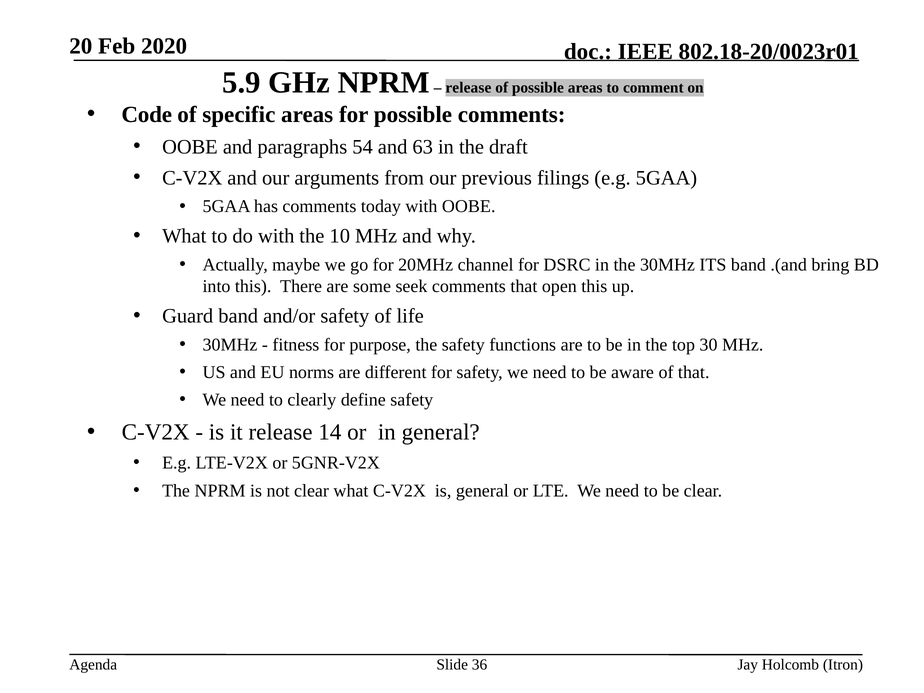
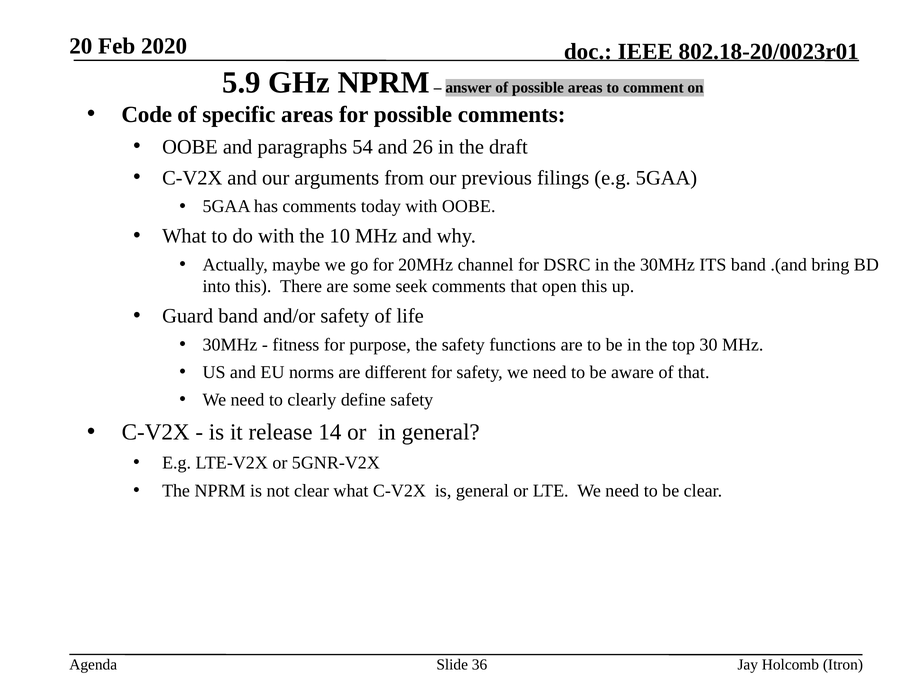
release at (468, 88): release -> answer
63: 63 -> 26
